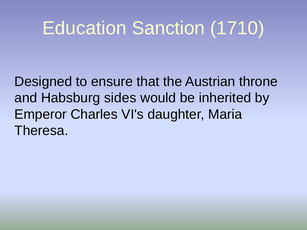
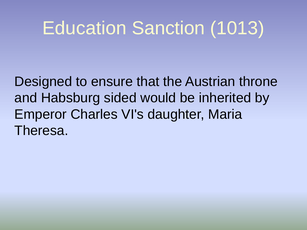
1710: 1710 -> 1013
sides: sides -> sided
